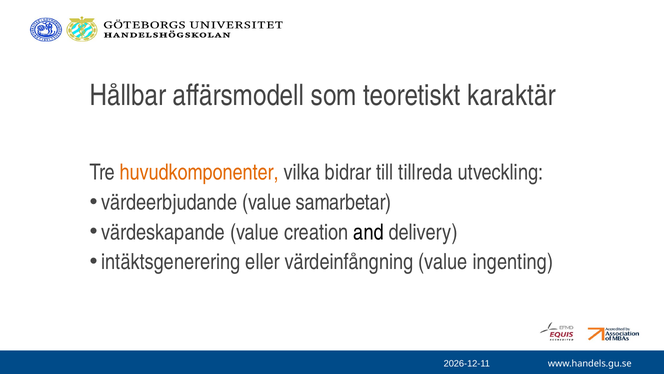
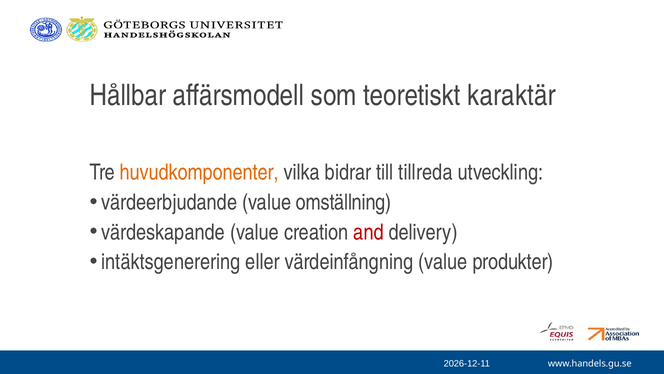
samarbetar: samarbetar -> omställning
and colour: black -> red
ingenting: ingenting -> produkter
